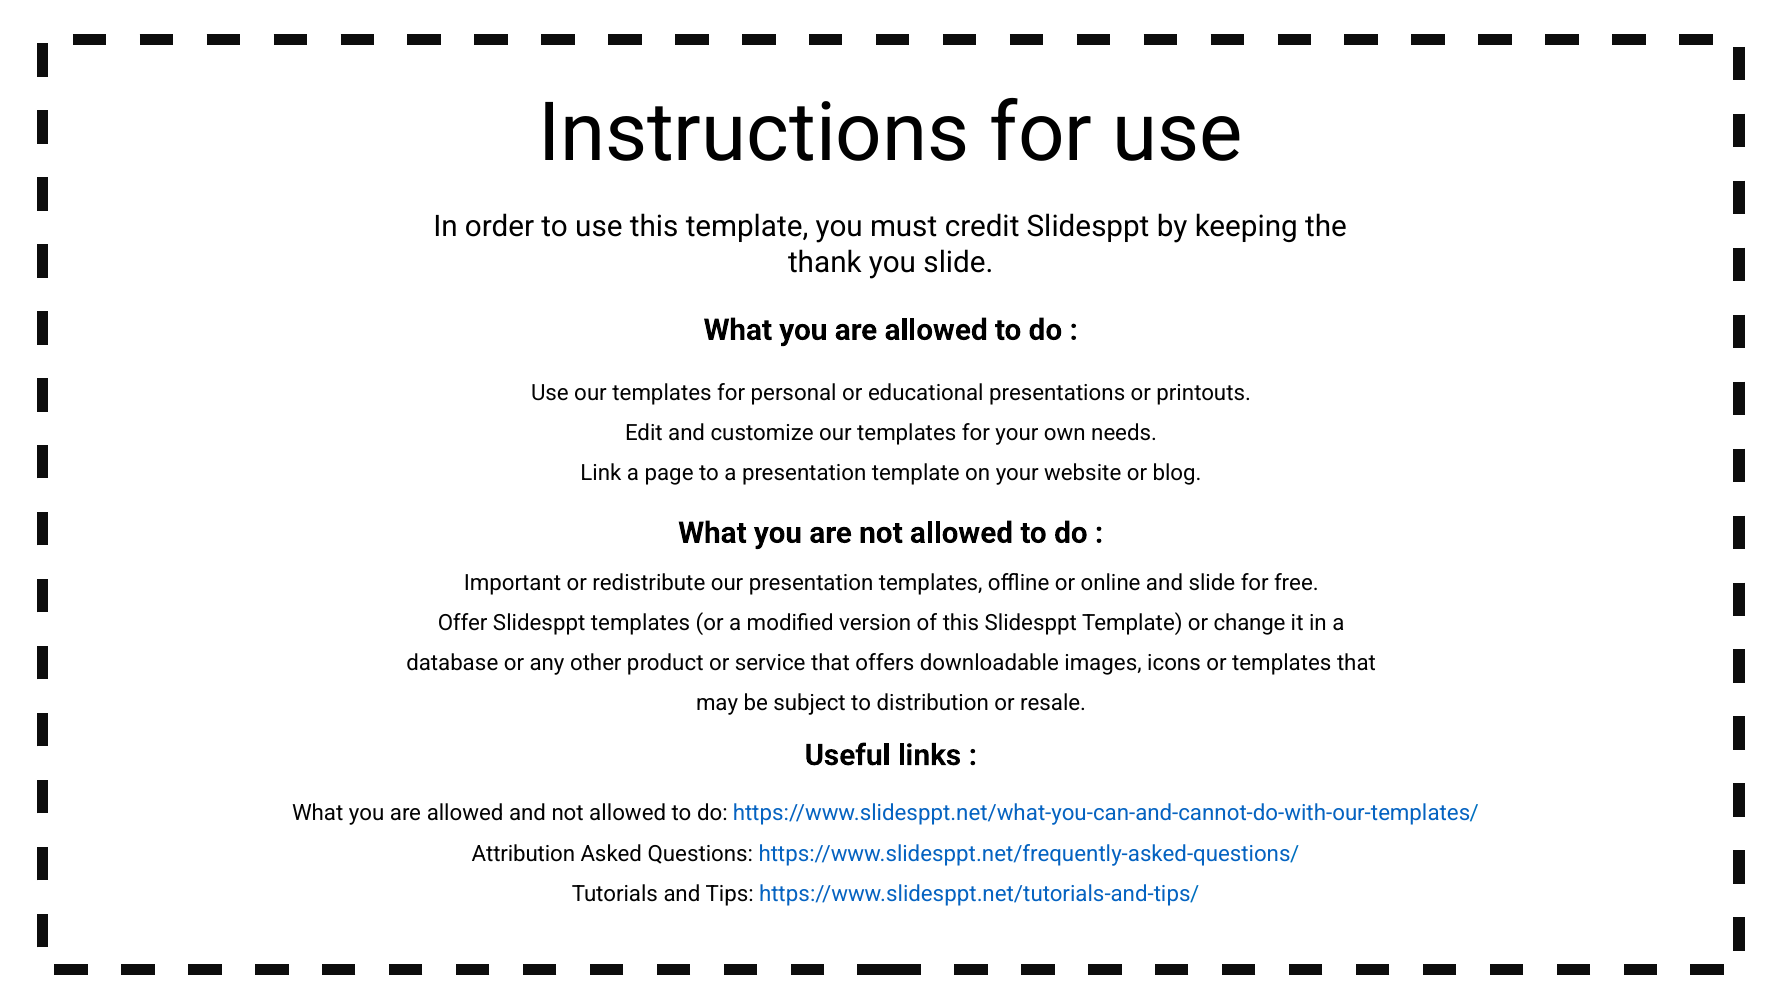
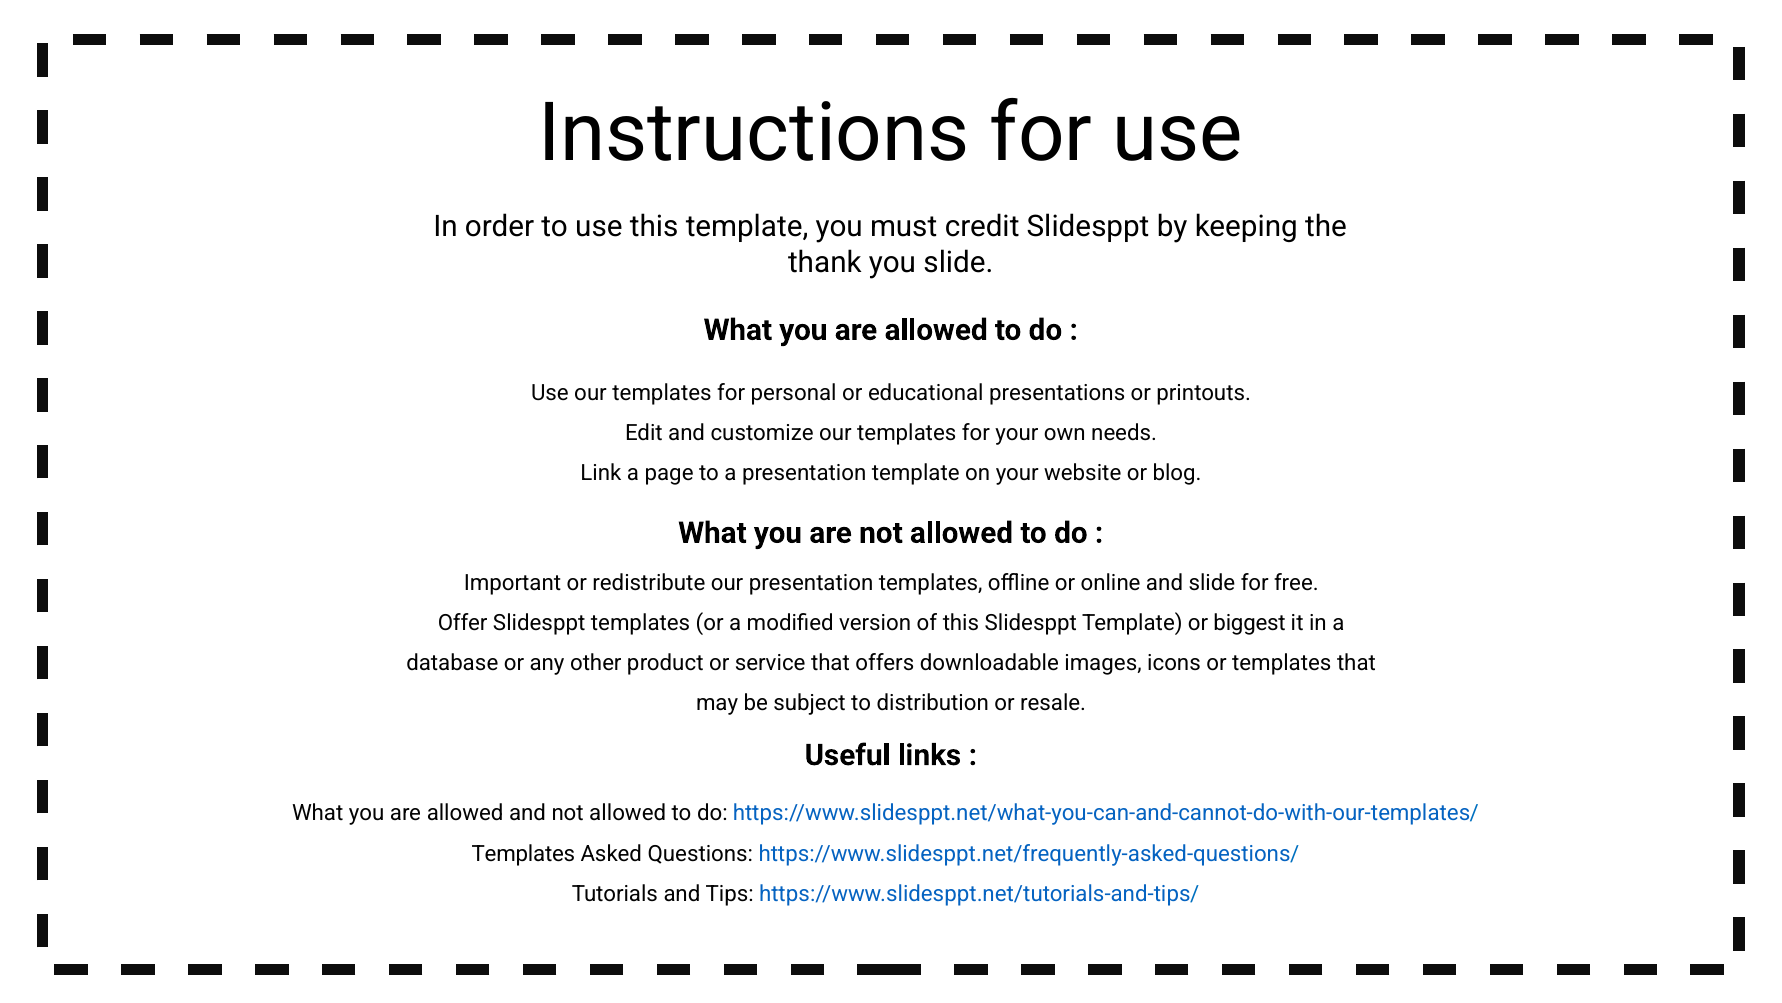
change: change -> biggest
Attribution at (523, 853): Attribution -> Templates
